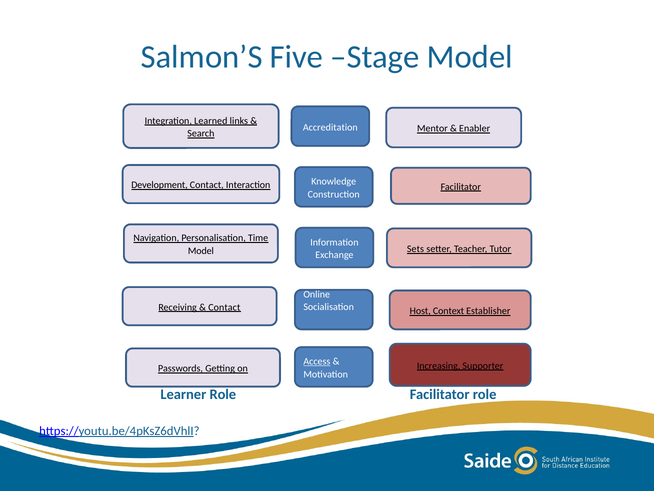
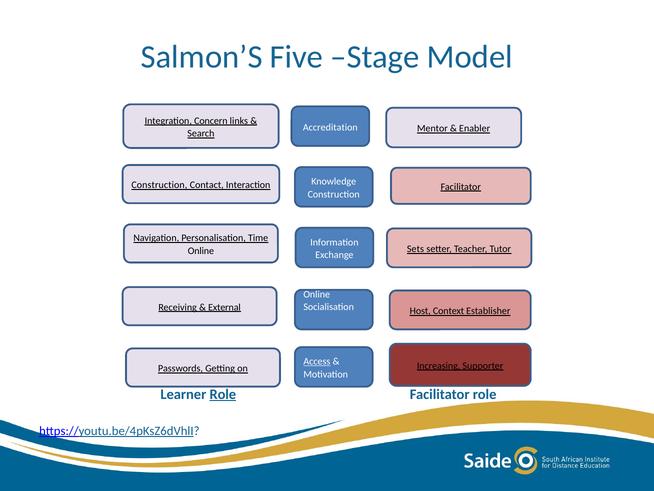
Learned: Learned -> Concern
Development at (159, 185): Development -> Construction
Model at (201, 251): Model -> Online
Contact at (224, 307): Contact -> External
Role at (223, 394) underline: none -> present
